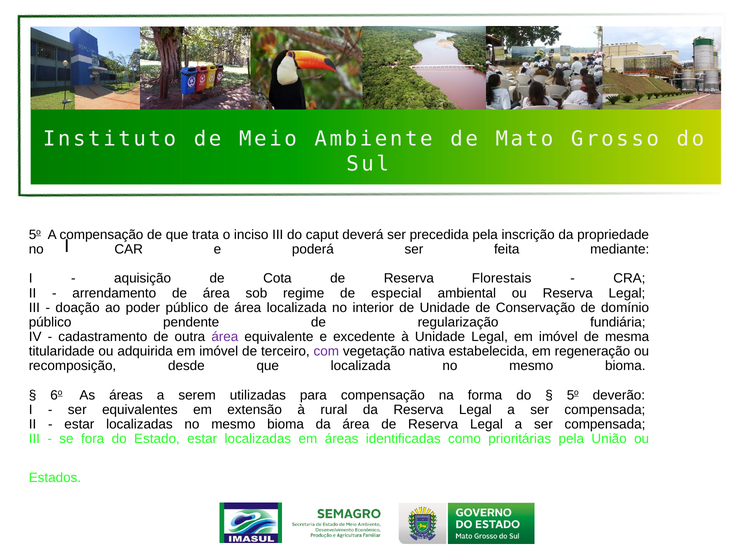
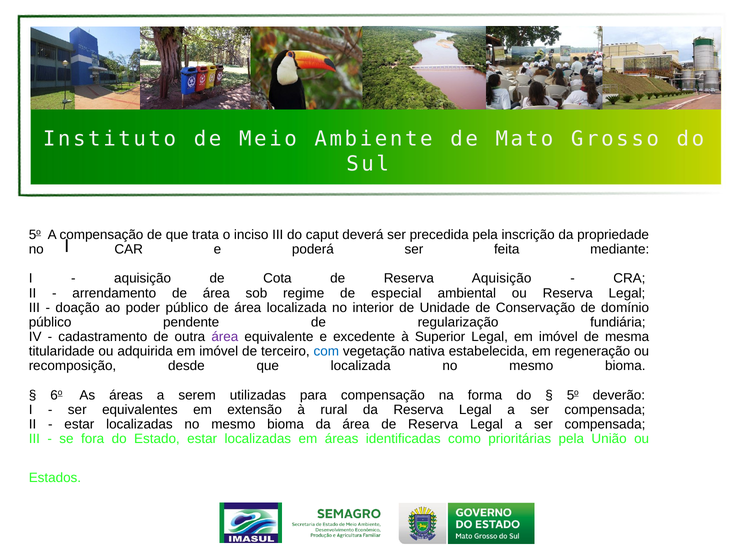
Reserva Florestais: Florestais -> Aquisição
à Unidade: Unidade -> Superior
com colour: purple -> blue
